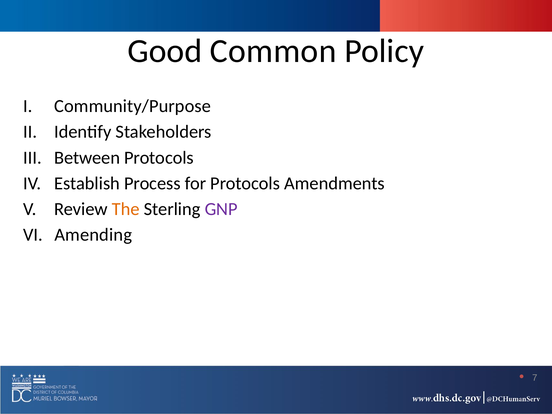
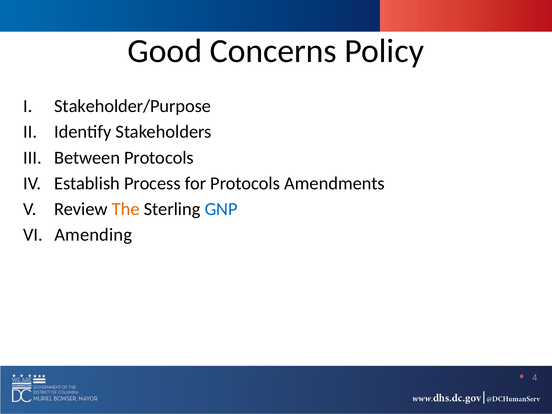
Common: Common -> Concerns
Community/Purpose: Community/Purpose -> Stakeholder/Purpose
GNP colour: purple -> blue
7: 7 -> 4
